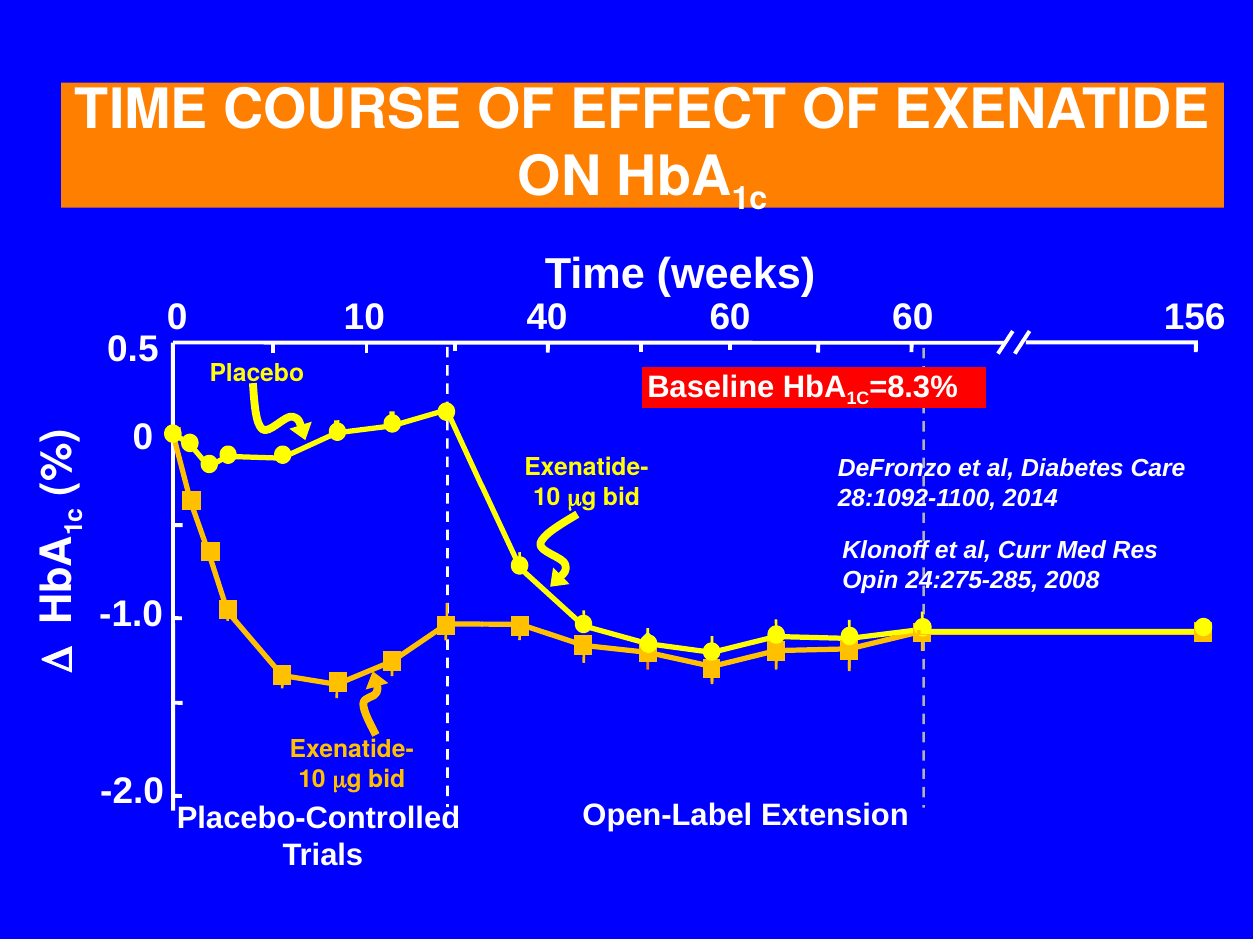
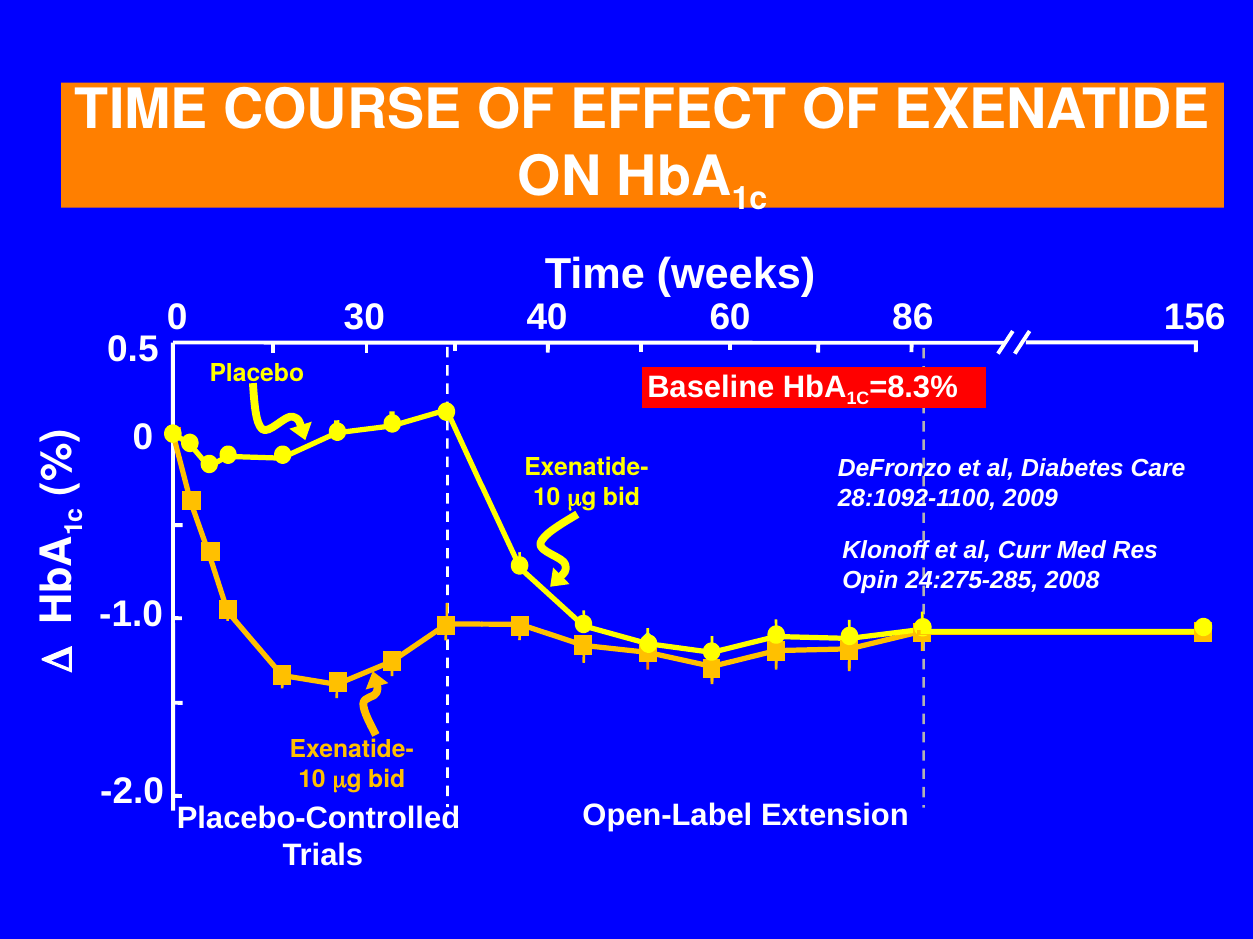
0 10: 10 -> 30
60 60: 60 -> 86
2014: 2014 -> 2009
